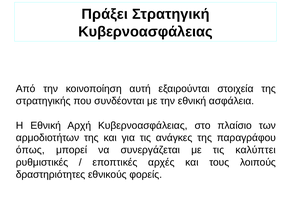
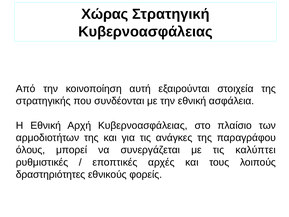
Πράξει: Πράξει -> Χώρας
όπως: όπως -> όλους
